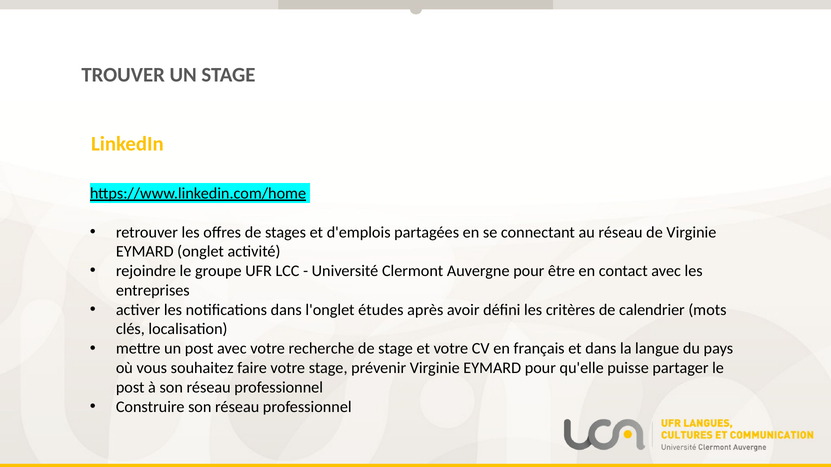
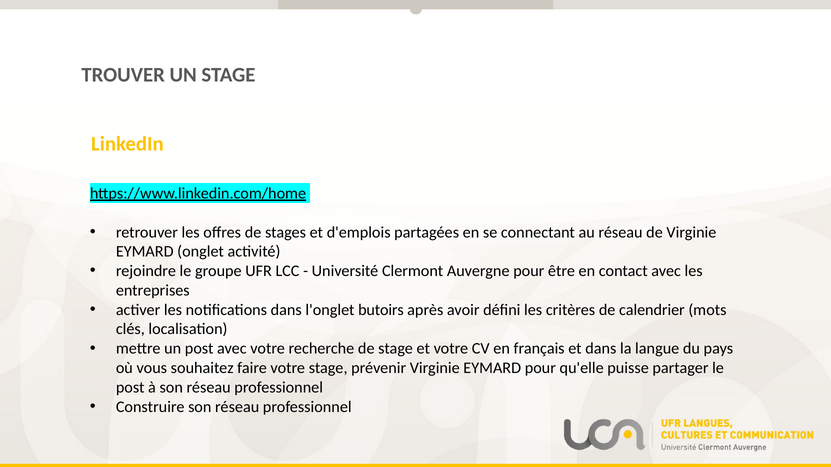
études: études -> butoirs
